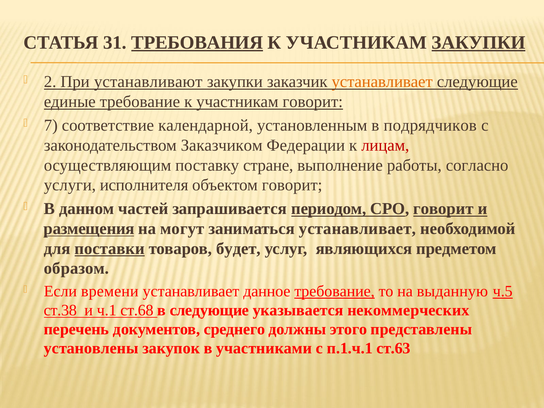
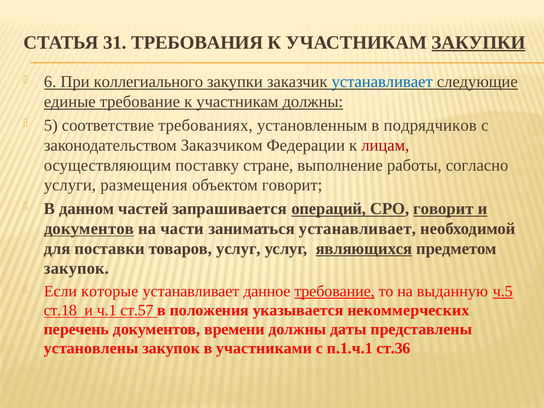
ТРЕБОВАНИЯ underline: present -> none
2: 2 -> 6
устанавливают: устанавливают -> коллегиального
устанавливает at (382, 82) colour: orange -> blue
участникам говорит: говорит -> должны
7: 7 -> 5
календарной: календарной -> требованиях
исполнителя: исполнителя -> размещения
периодом: периодом -> операций
размещения at (89, 229): размещения -> документов
могут: могут -> части
поставки underline: present -> none
товаров будет: будет -> услуг
являющихся underline: none -> present
образом at (77, 269): образом -> закупок
времени: времени -> которые
ст.38: ст.38 -> ст.18
ст.68: ст.68 -> ст.57
в следующие: следующие -> положения
среднего: среднего -> времени
этого: этого -> даты
ст.63: ст.63 -> ст.36
